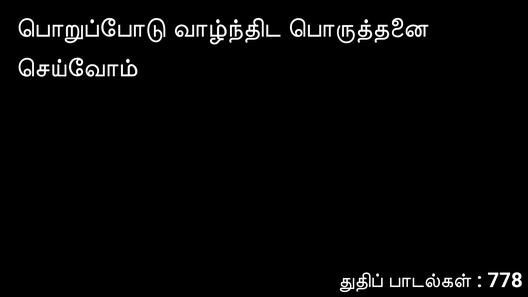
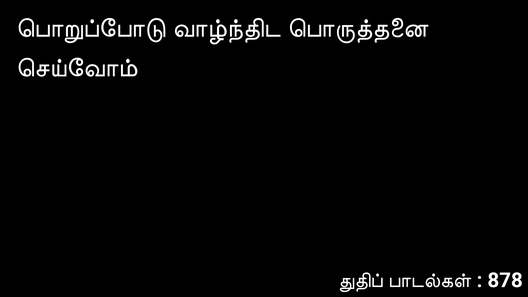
778: 778 -> 878
